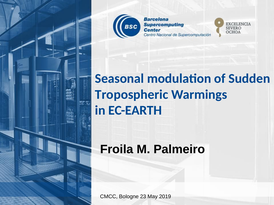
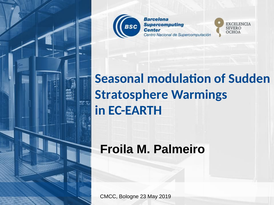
Tropospheric: Tropospheric -> Stratosphere
